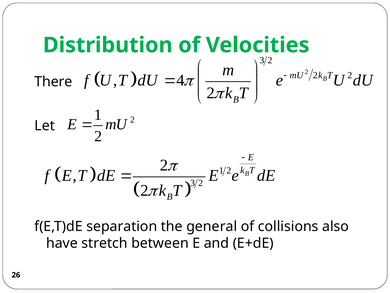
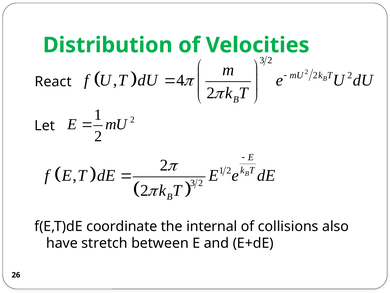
There: There -> React
separation: separation -> coordinate
general: general -> internal
